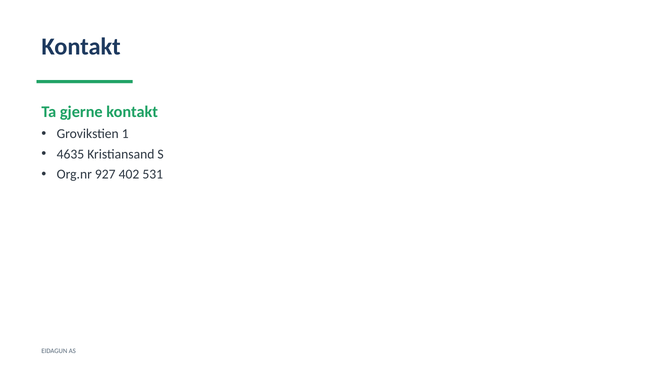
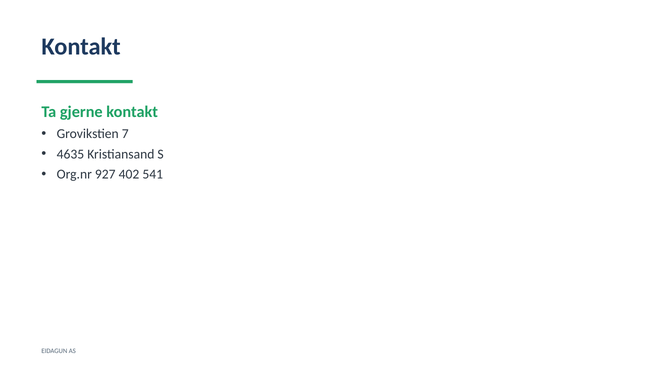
1: 1 -> 7
531: 531 -> 541
